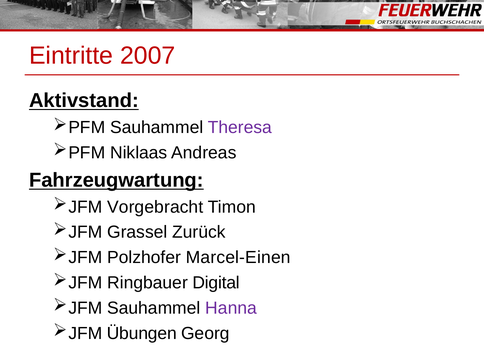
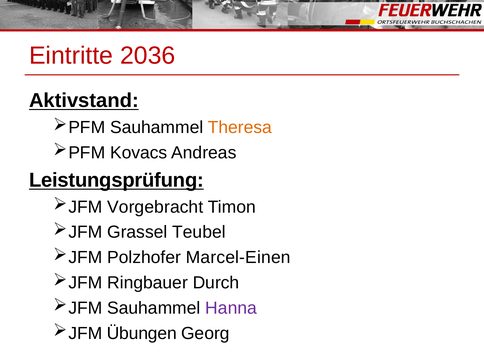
2007: 2007 -> 2036
Theresa colour: purple -> orange
Niklaas: Niklaas -> Kovacs
Fahrzeugwartung: Fahrzeugwartung -> Leistungsprüfung
Zurück: Zurück -> Teubel
Digital: Digital -> Durch
